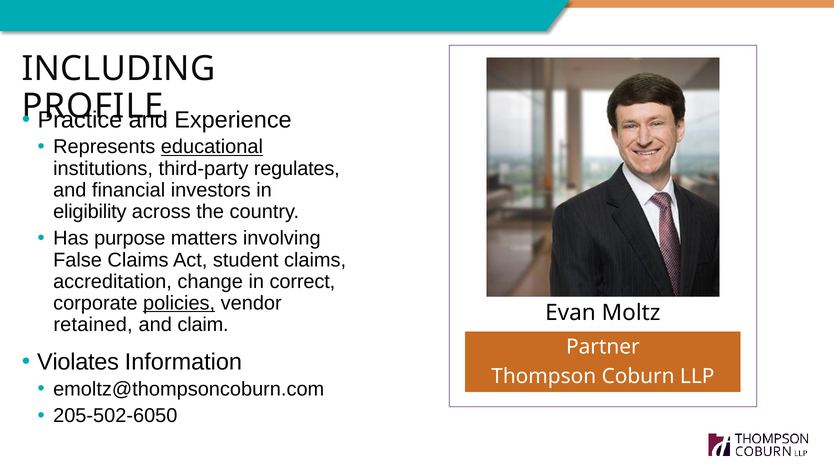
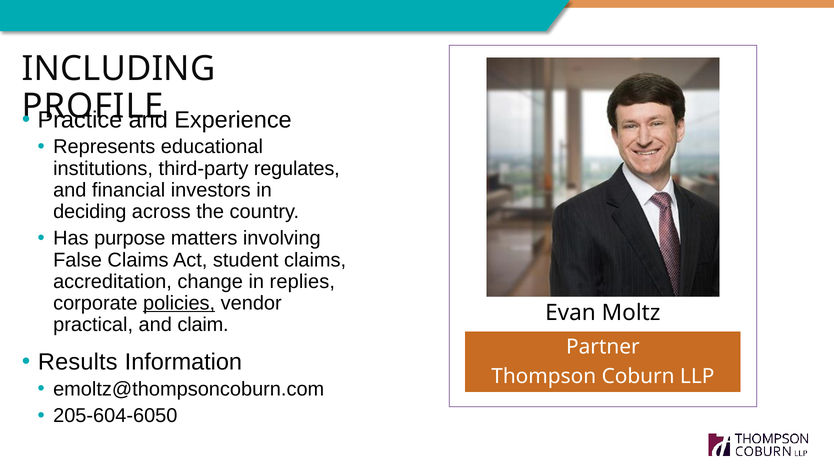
educational underline: present -> none
eligibility: eligibility -> deciding
correct: correct -> replies
retained: retained -> practical
Violates: Violates -> Results
205-502-6050: 205-502-6050 -> 205-604-6050
